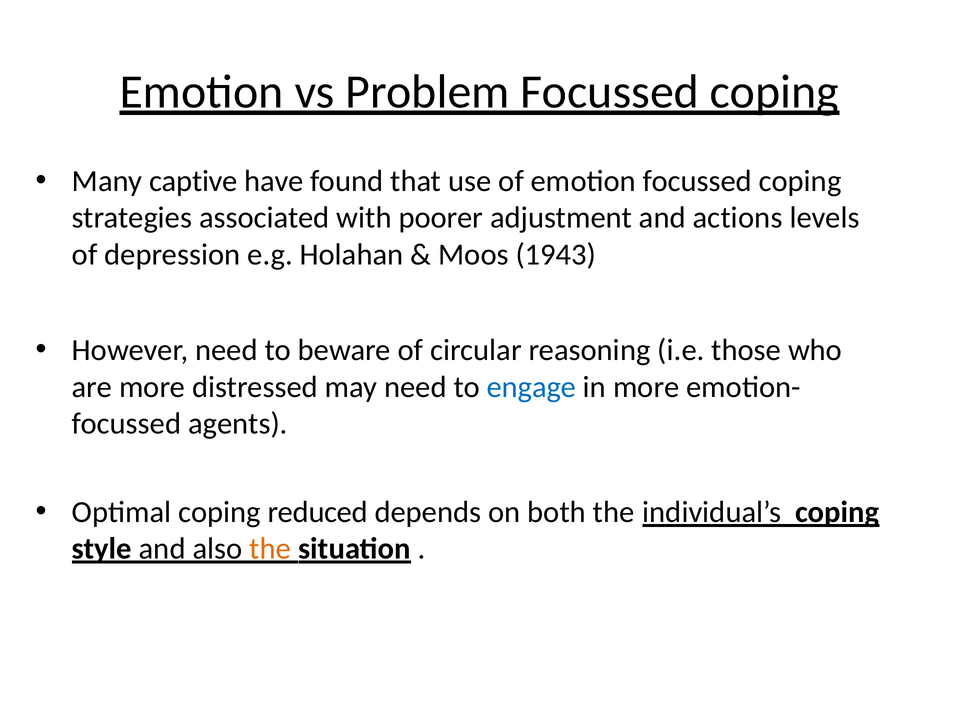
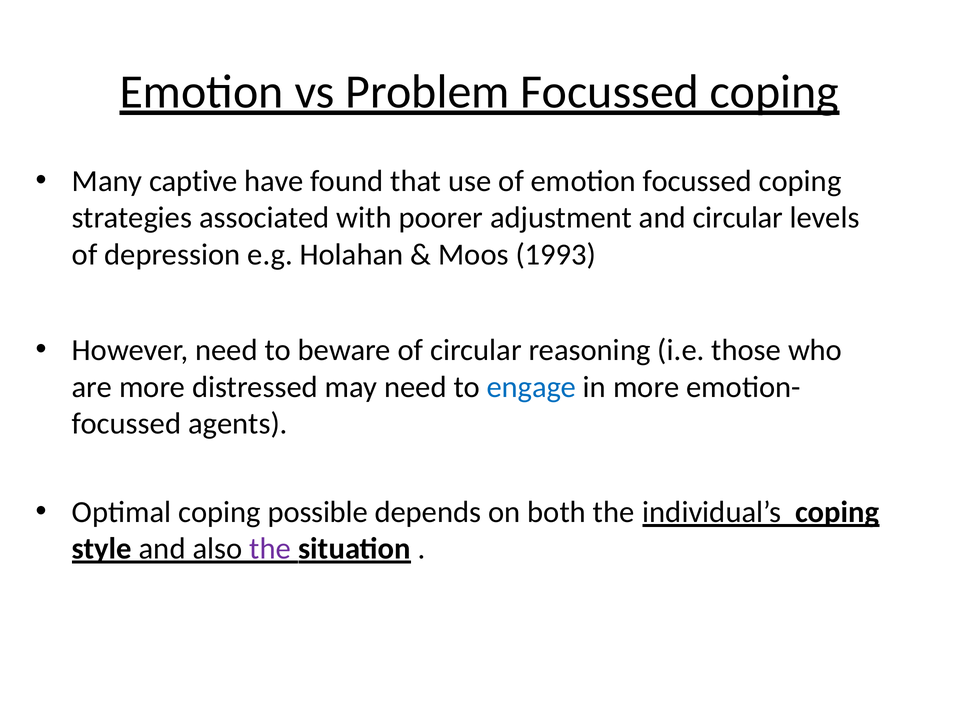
and actions: actions -> circular
1943: 1943 -> 1993
reduced: reduced -> possible
the at (270, 549) colour: orange -> purple
